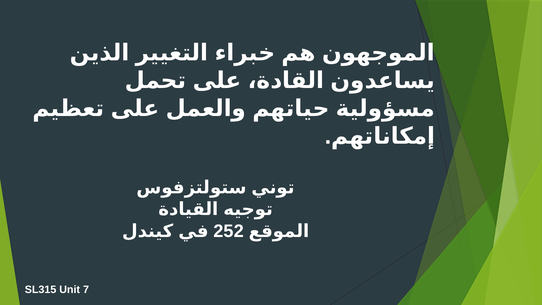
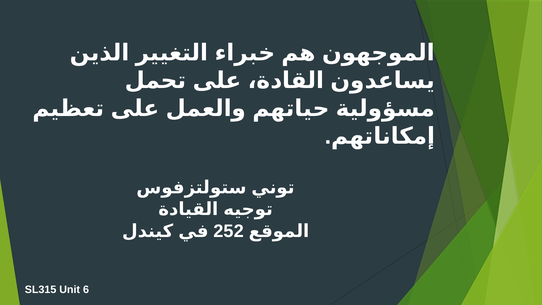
7: 7 -> 6
